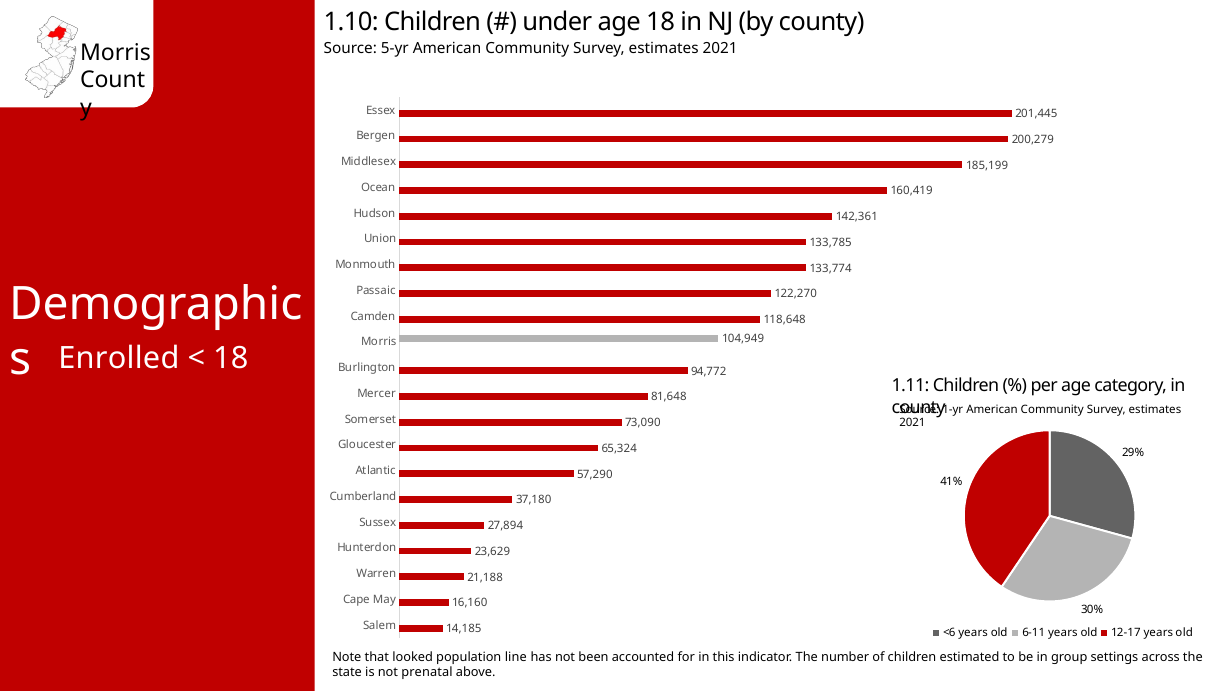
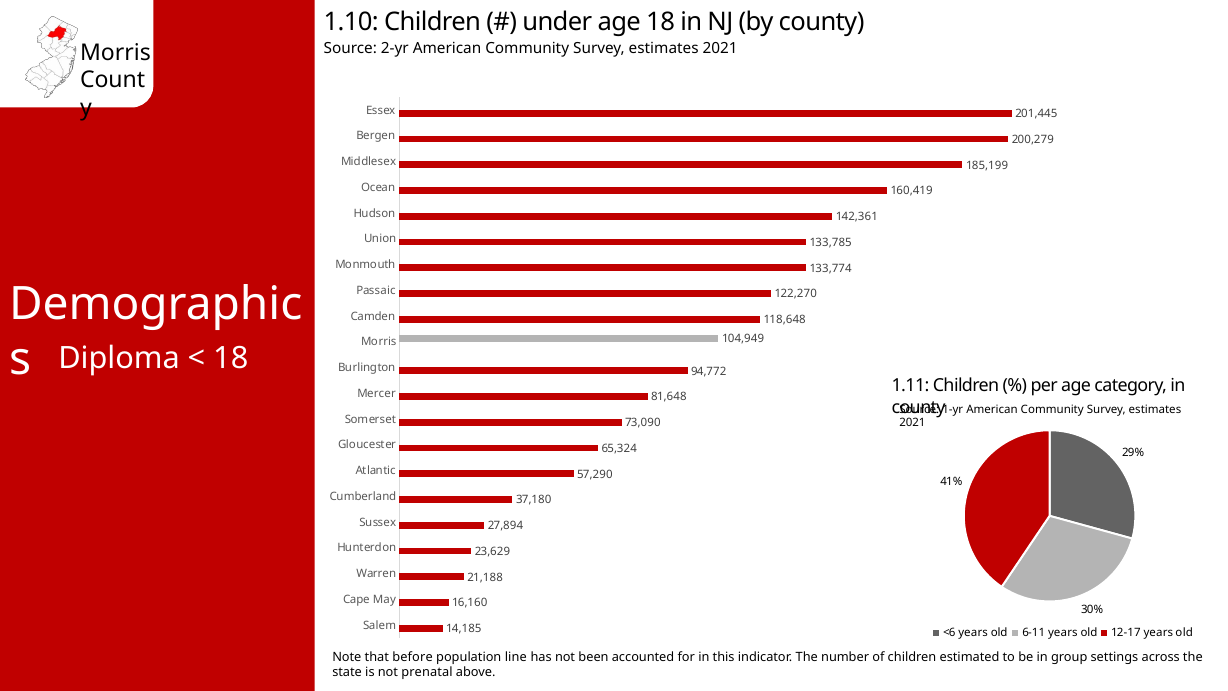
5-yr: 5-yr -> 2-yr
Enrolled: Enrolled -> Diploma
looked: looked -> before
